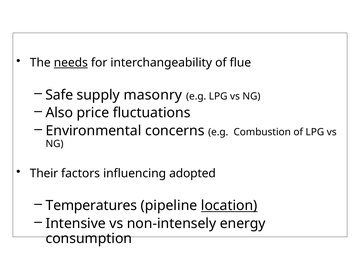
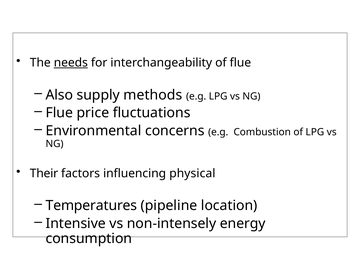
Safe: Safe -> Also
masonry: masonry -> methods
Also at (59, 113): Also -> Flue
adopted: adopted -> physical
location underline: present -> none
